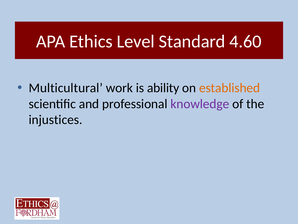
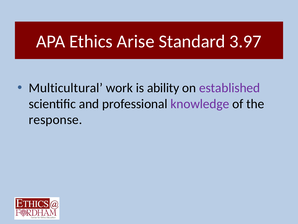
Level: Level -> Arise
4.60: 4.60 -> 3.97
established colour: orange -> purple
injustices: injustices -> response
